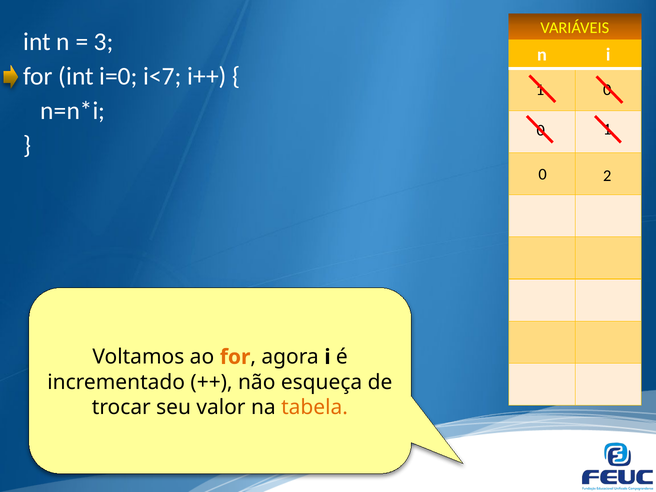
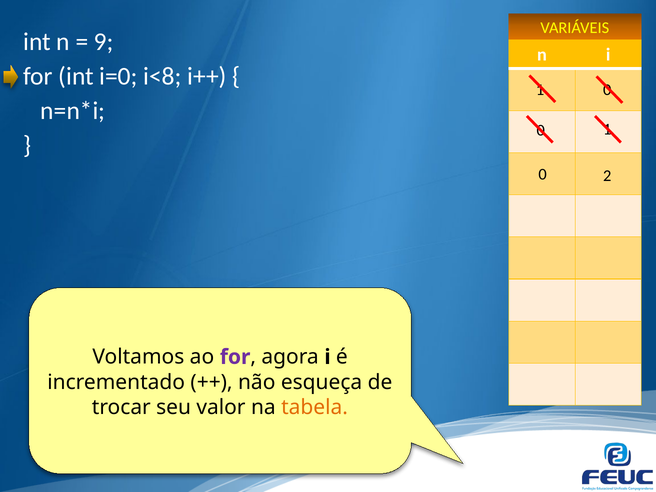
3: 3 -> 9
i<7: i<7 -> i<8
for at (235, 357) colour: orange -> purple
